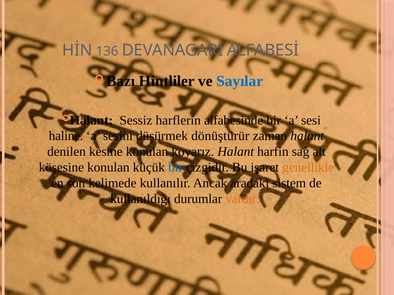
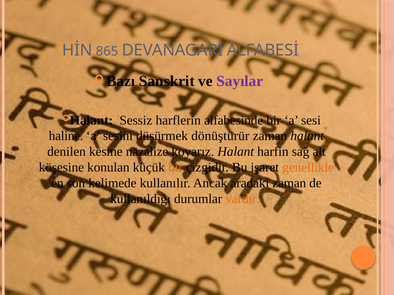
136: 136 -> 865
Hintliler: Hintliler -> Sanskrit
Sayılar colour: blue -> purple
kesme konulan: konulan -> nazalize
bir at (175, 168) colour: blue -> orange
aradaki sistem: sistem -> zaman
